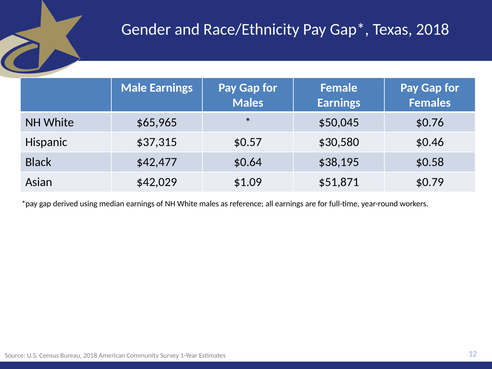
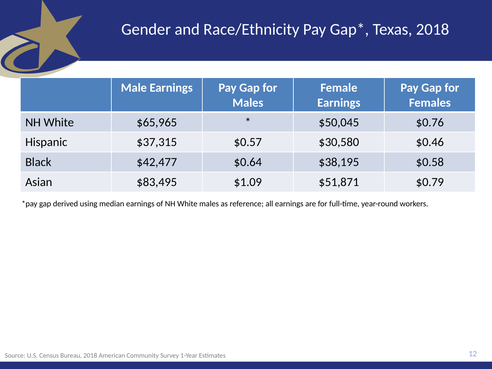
$42,029: $42,029 -> $83,495
